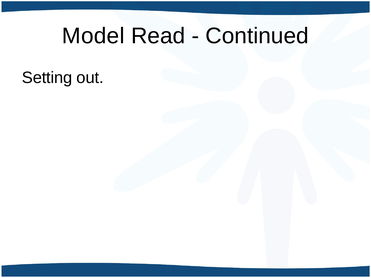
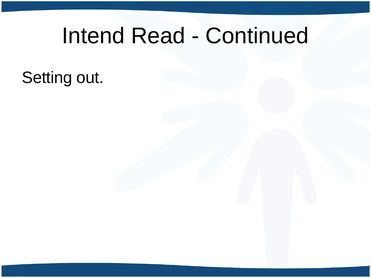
Model: Model -> Intend
